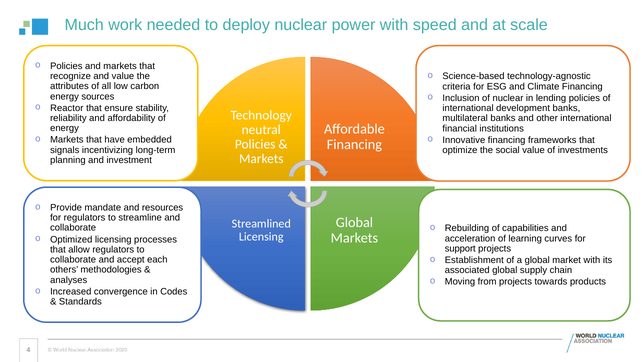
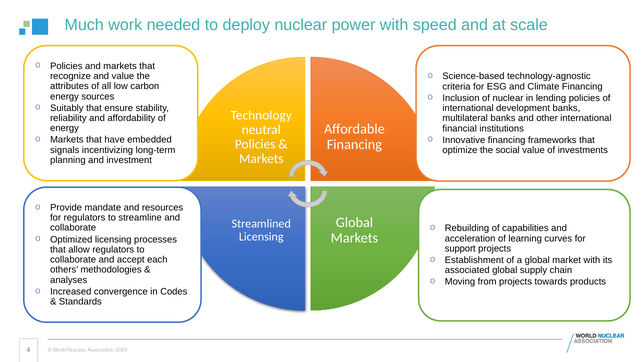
Reactor: Reactor -> Suitably
